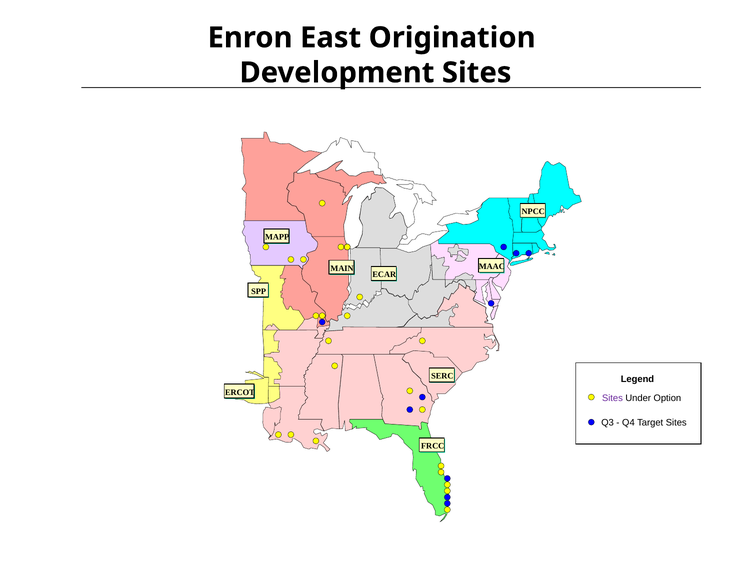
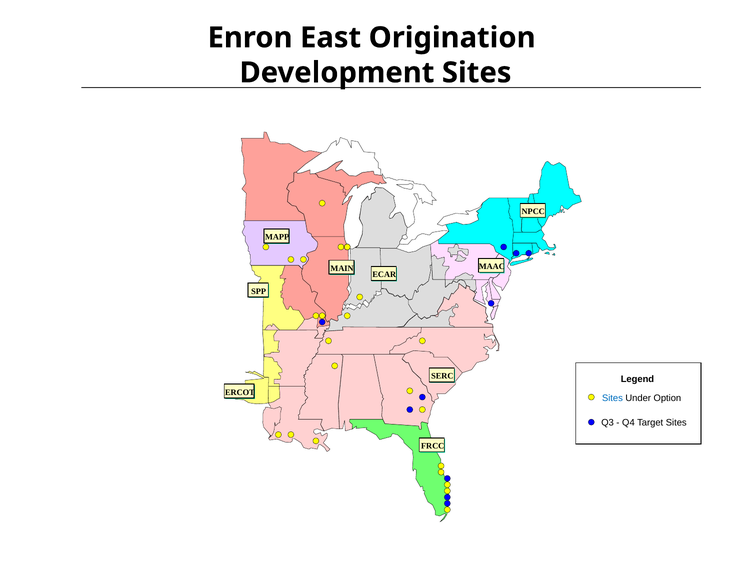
Sites at (612, 398) colour: purple -> blue
